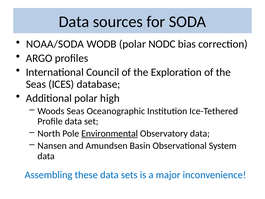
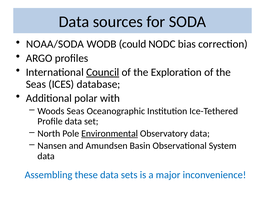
WODB polar: polar -> could
Council underline: none -> present
high: high -> with
